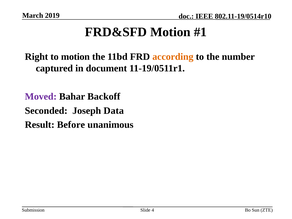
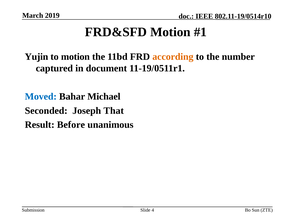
Right: Right -> Yujin
Moved colour: purple -> blue
Backoff: Backoff -> Michael
Data: Data -> That
